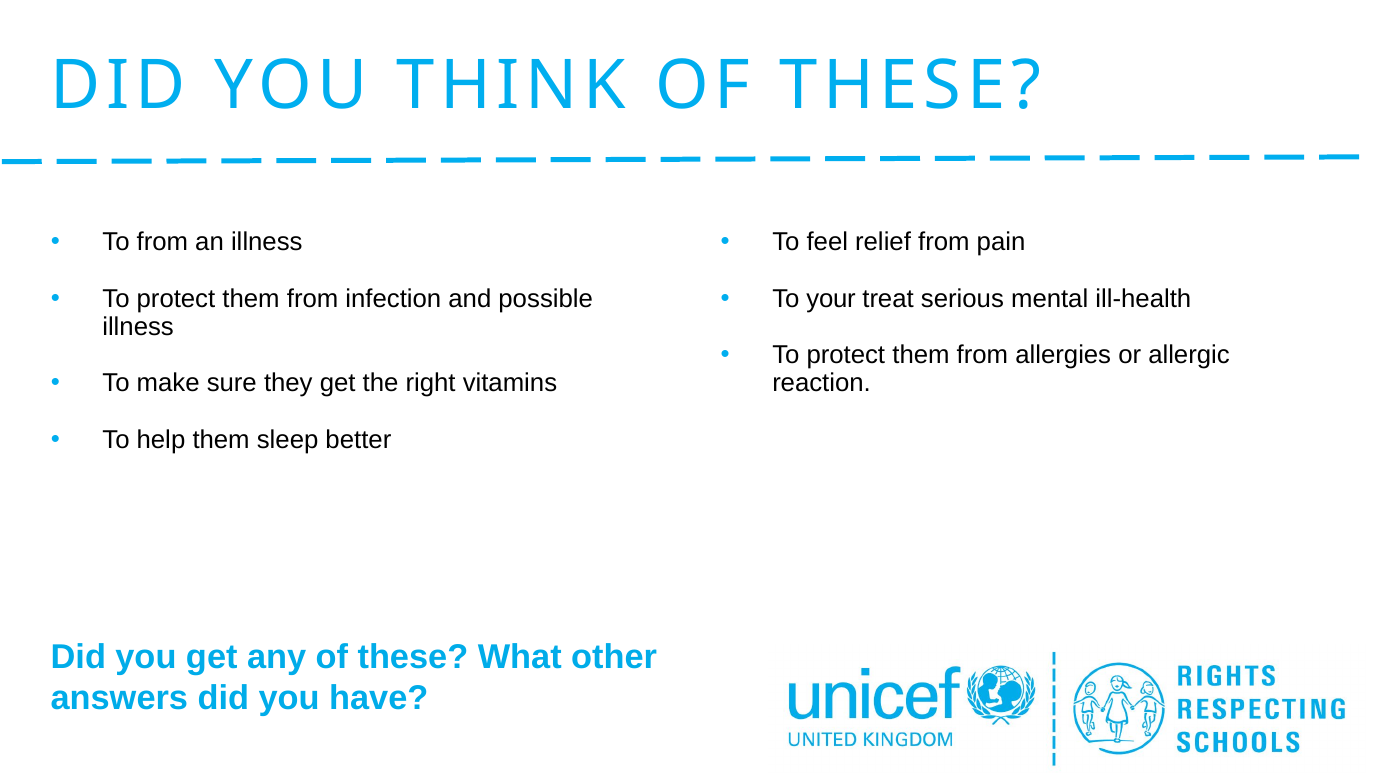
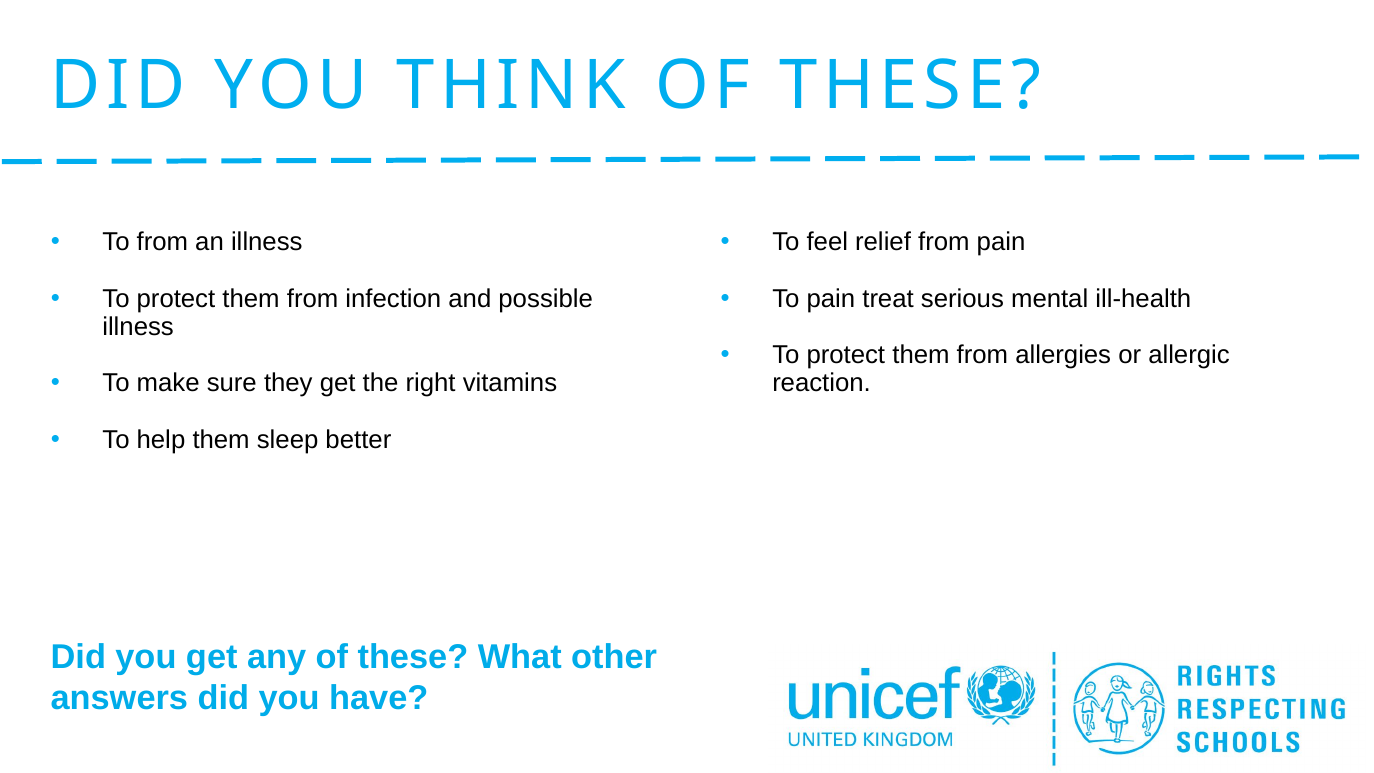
To your: your -> pain
